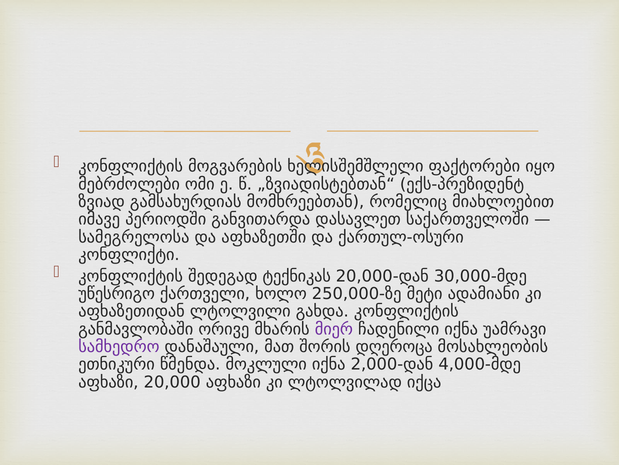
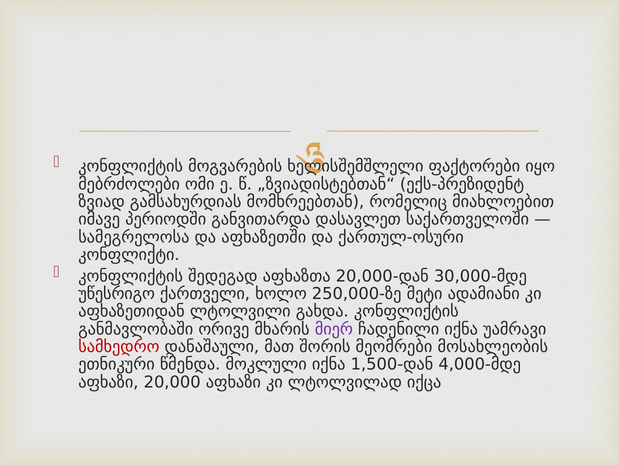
ტექნიკას: ტექნიკას -> აფხაზთა
სამხედრო colour: purple -> red
დღეროცა: დღეროცა -> მეომრები
2,000-დან: 2,000-დან -> 1,500-დან
